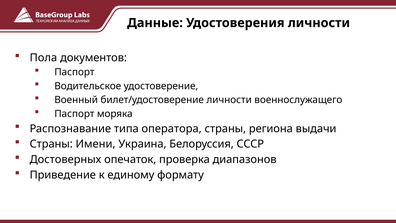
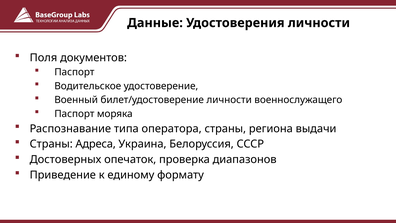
Пола: Пола -> Поля
Имени: Имени -> Адреса
